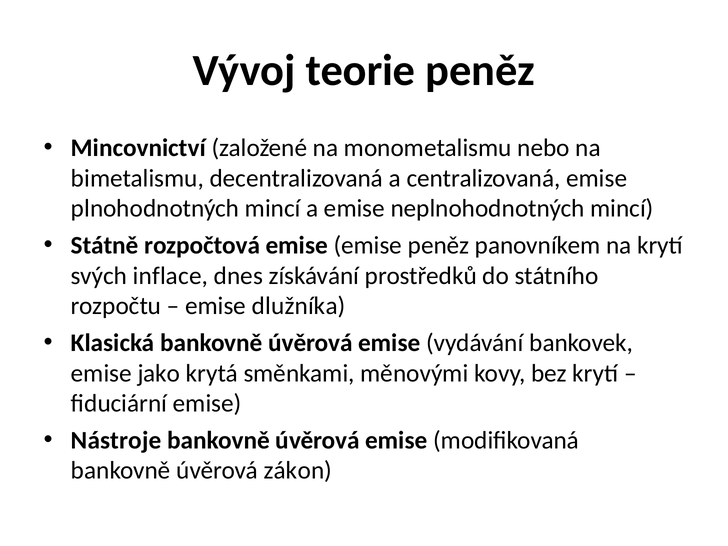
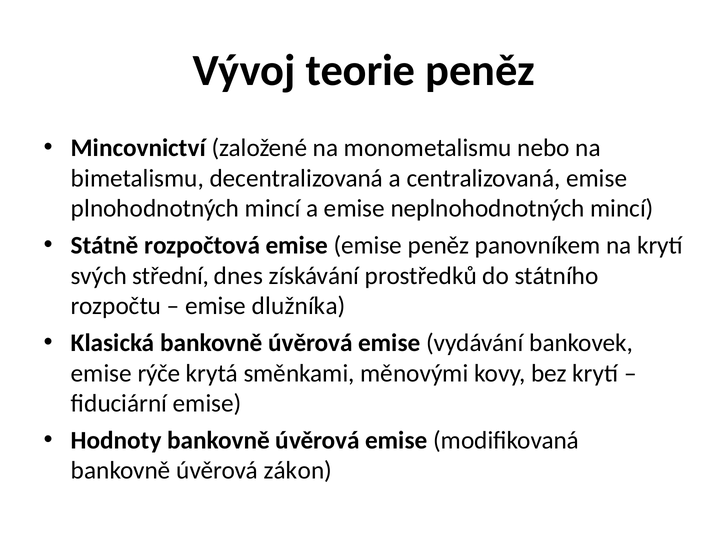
inflace: inflace -> střední
jako: jako -> rýče
Nástroje: Nástroje -> Hodnoty
